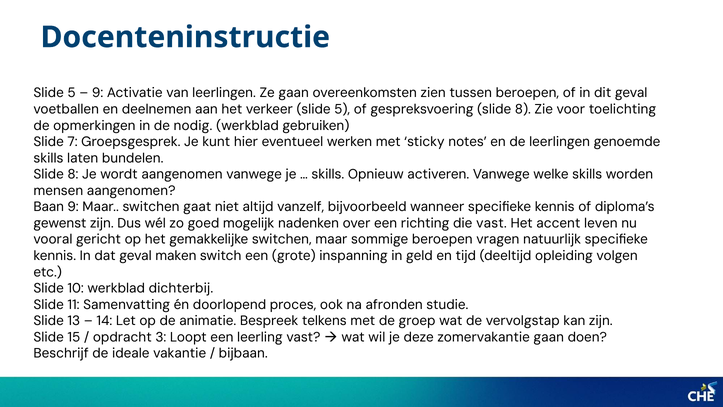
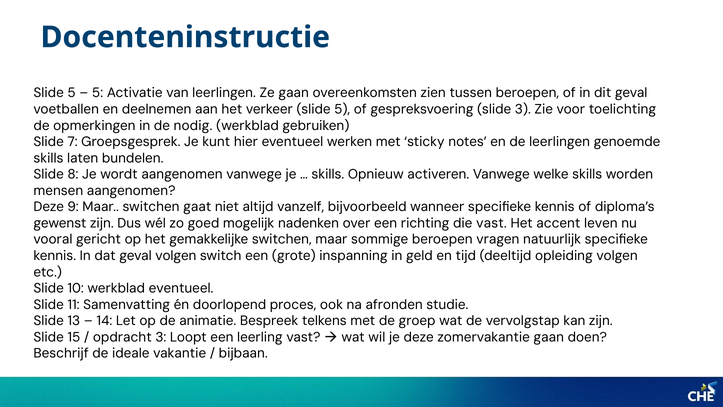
9 at (98, 93): 9 -> 5
gespreksvoering slide 8: 8 -> 3
Baan at (49, 207): Baan -> Deze
geval maken: maken -> volgen
werkblad dichterbij: dichterbij -> eventueel
